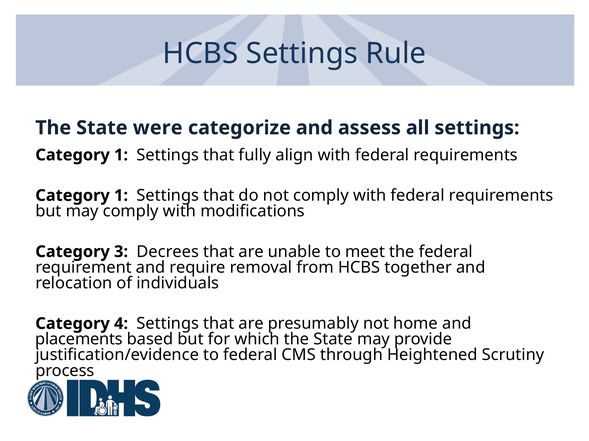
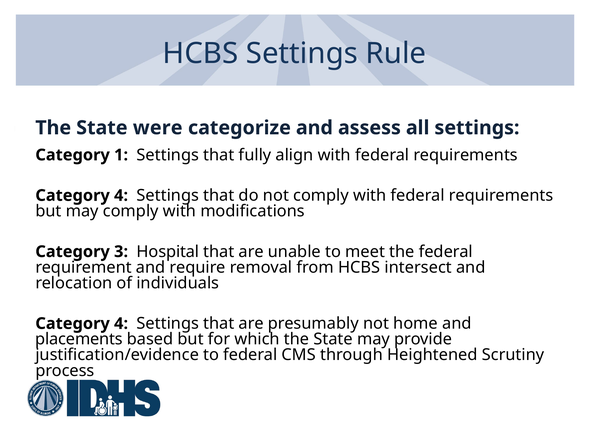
1 at (121, 196): 1 -> 4
Decrees: Decrees -> Hospital
together: together -> intersect
